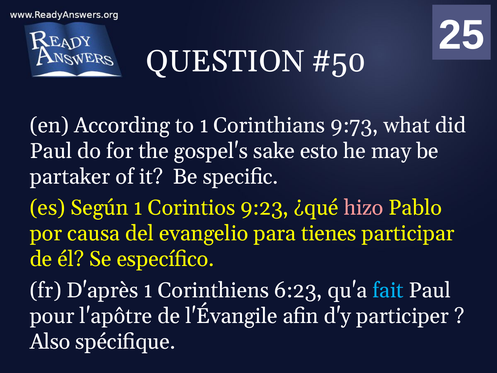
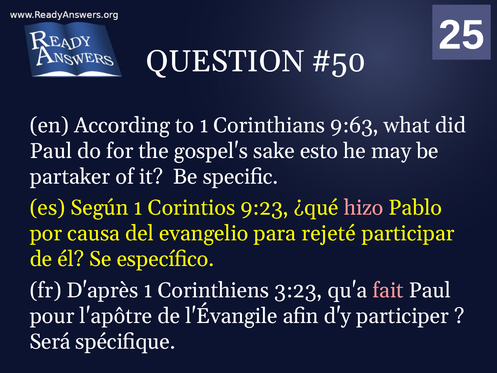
9:73: 9:73 -> 9:63
tienes: tienes -> rejeté
6:23: 6:23 -> 3:23
fait colour: light blue -> pink
Also: Also -> Será
